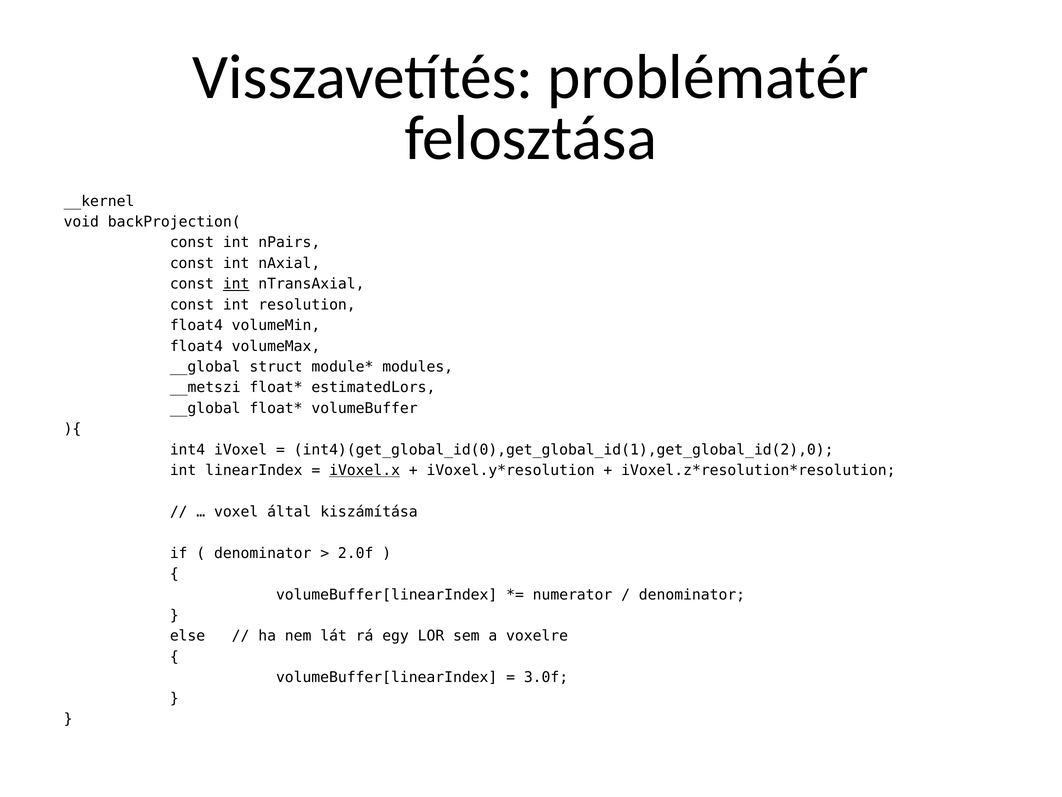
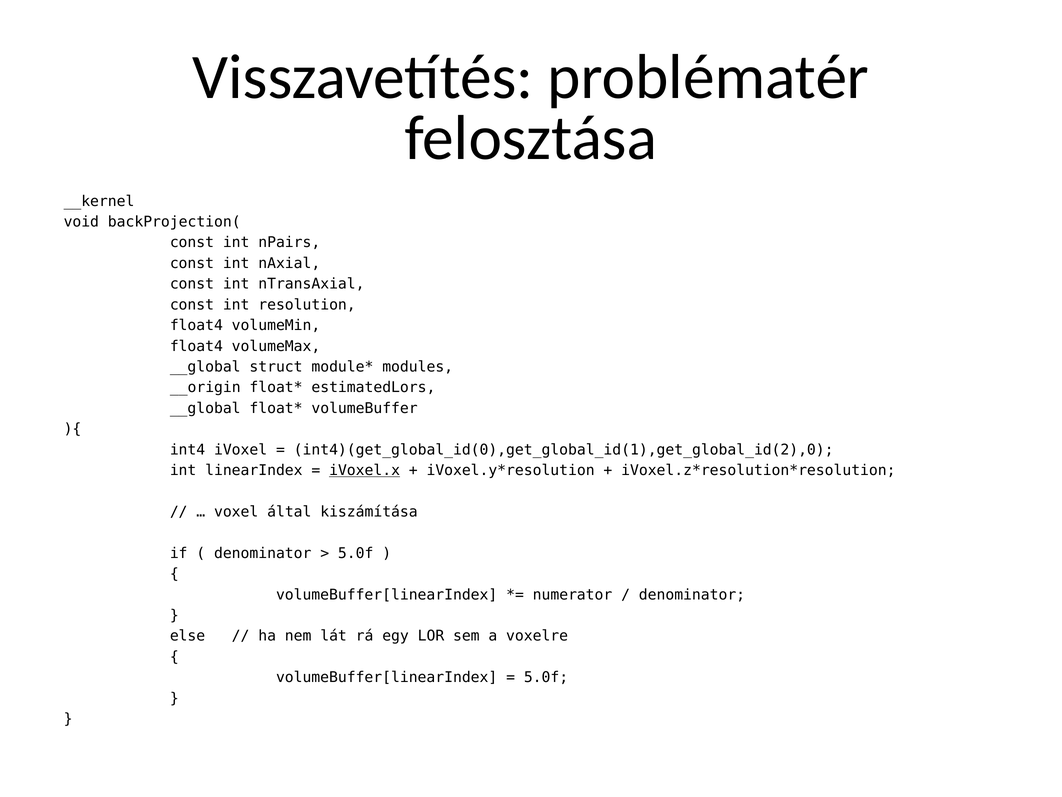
int at (236, 284) underline: present -> none
__metszi: __metszi -> __origin
2.0f at (356, 553): 2.0f -> 5.0f
3.0f at (546, 677): 3.0f -> 5.0f
